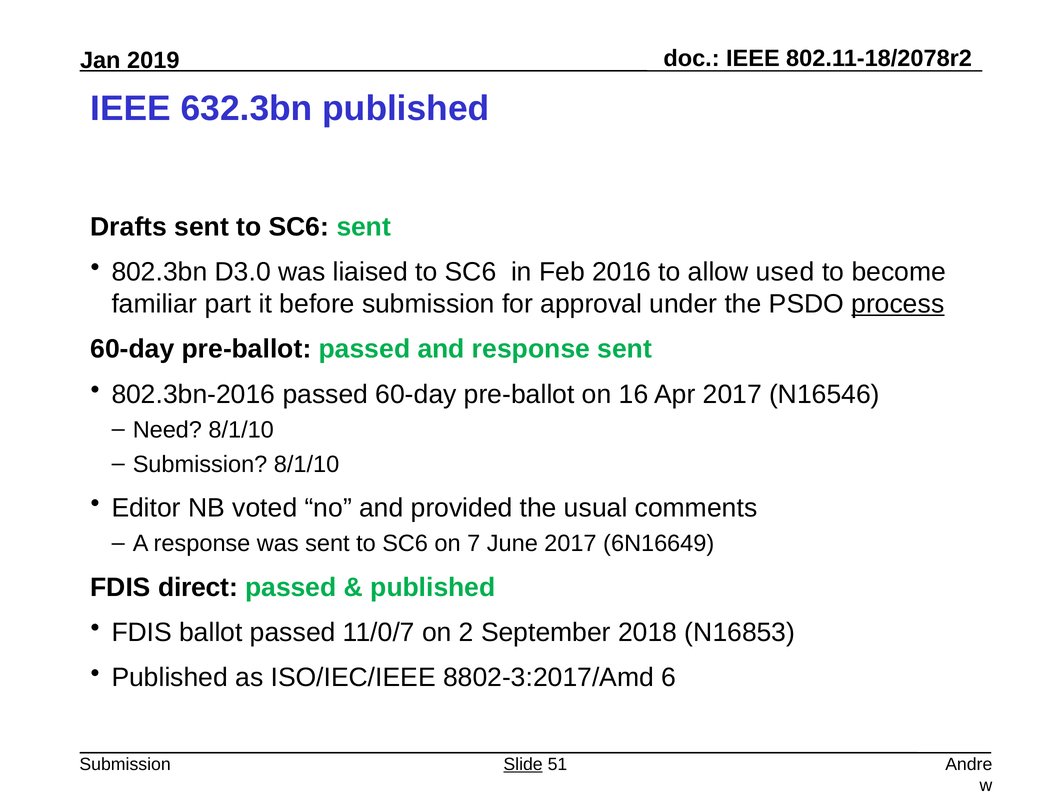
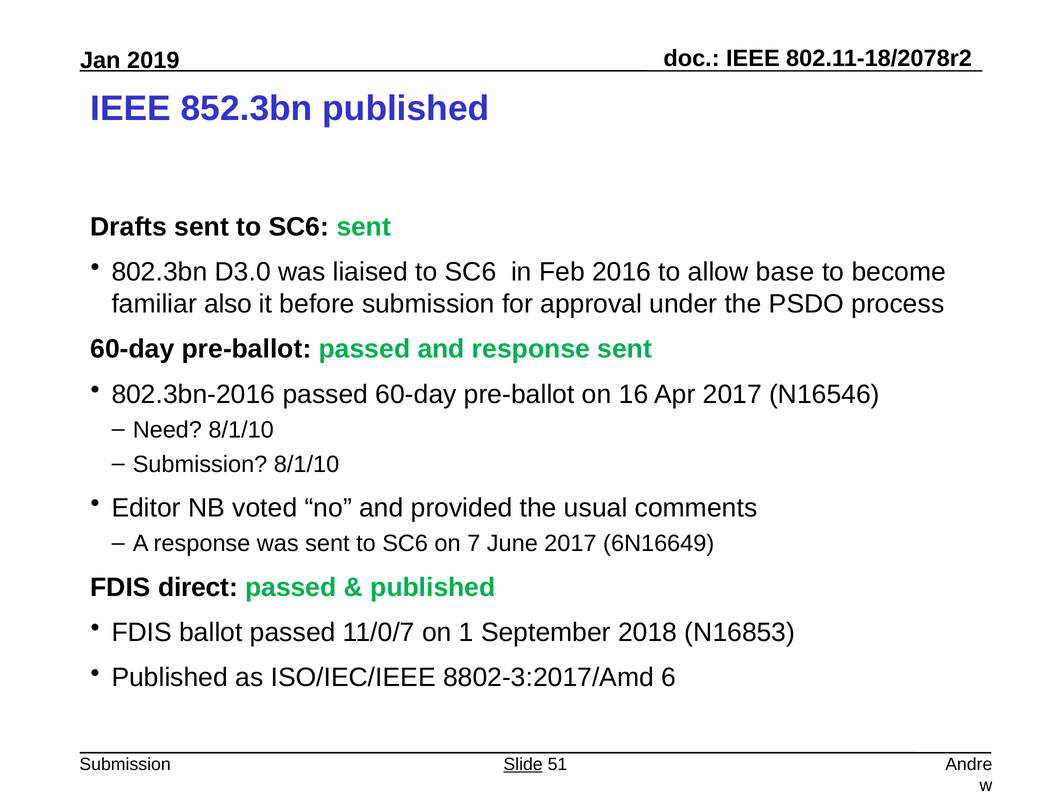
632.3bn: 632.3bn -> 852.3bn
used: used -> base
part: part -> also
process underline: present -> none
2: 2 -> 1
